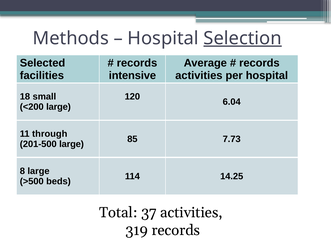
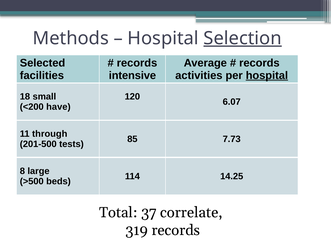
hospital at (267, 75) underline: none -> present
6.04: 6.04 -> 6.07
<200 large: large -> have
201-500 large: large -> tests
37 activities: activities -> correlate
